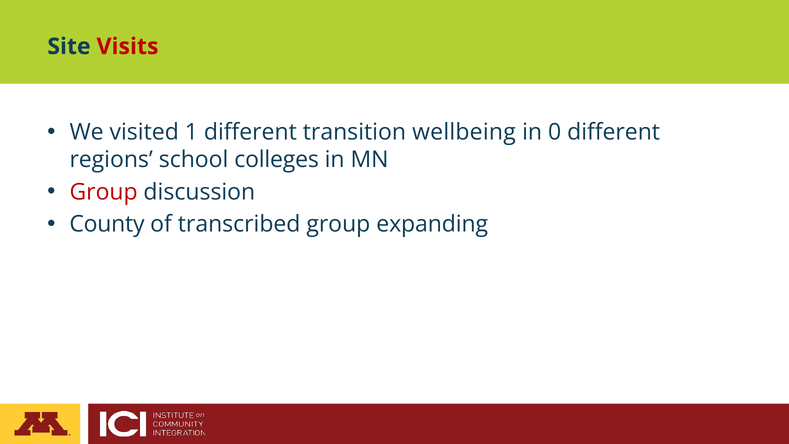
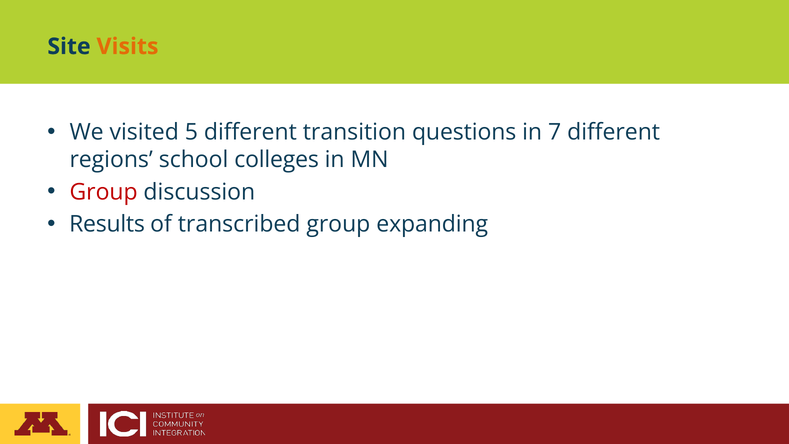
Visits colour: red -> orange
1: 1 -> 5
wellbeing: wellbeing -> questions
0: 0 -> 7
County: County -> Results
